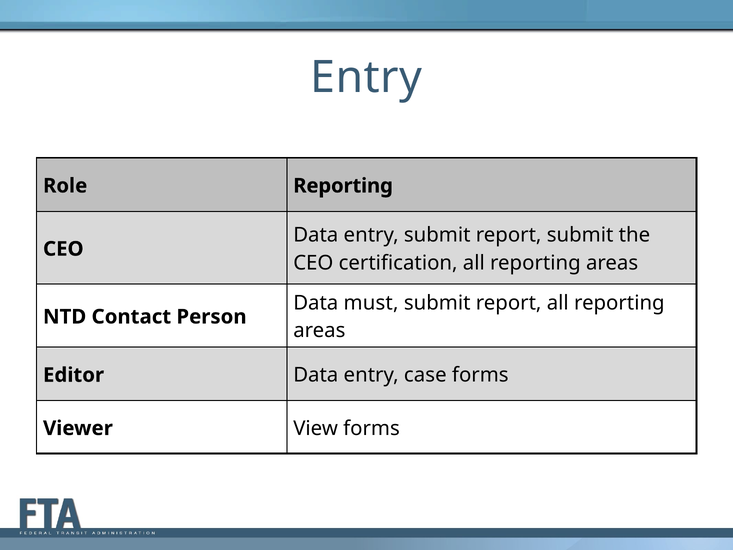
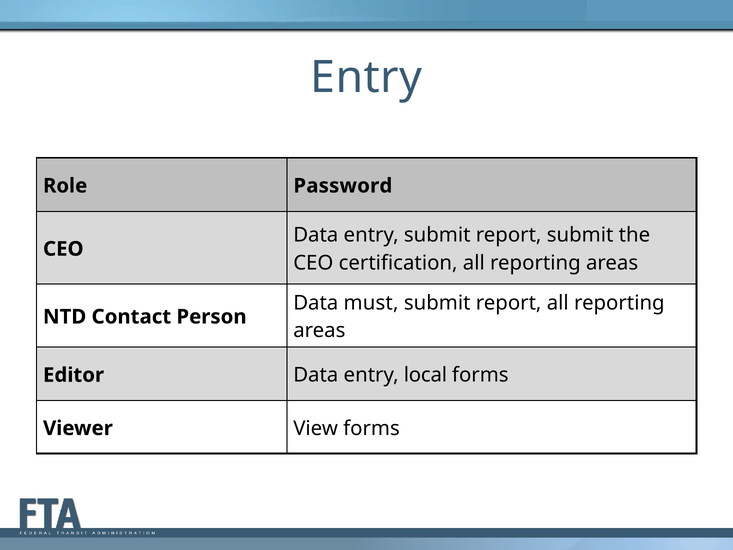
Role Reporting: Reporting -> Password
case: case -> local
